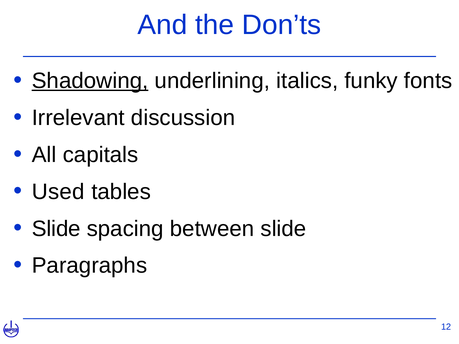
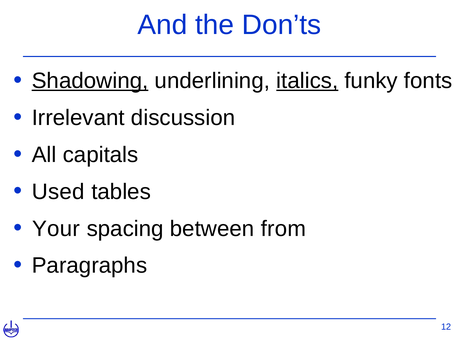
italics underline: none -> present
Slide at (56, 229): Slide -> Your
between slide: slide -> from
